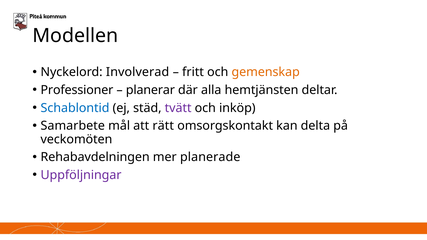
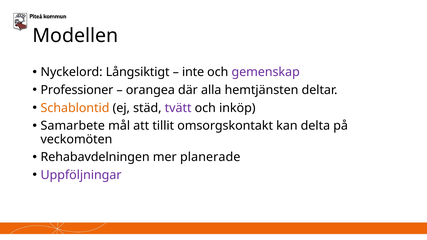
Involverad: Involverad -> Långsiktigt
fritt: fritt -> inte
gemenskap colour: orange -> purple
planerar: planerar -> orangea
Schablontid colour: blue -> orange
rätt: rätt -> tillit
